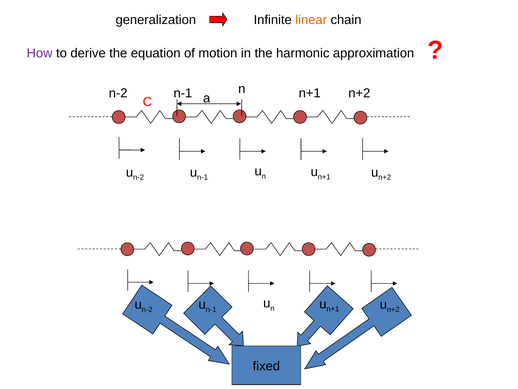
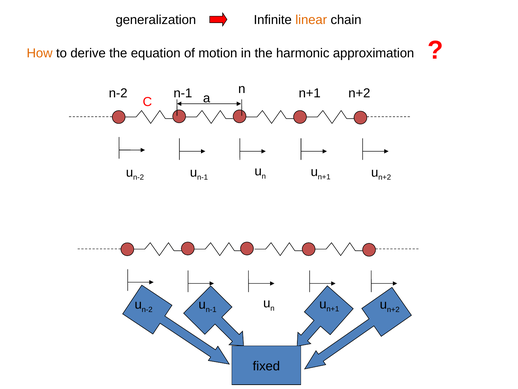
How colour: purple -> orange
